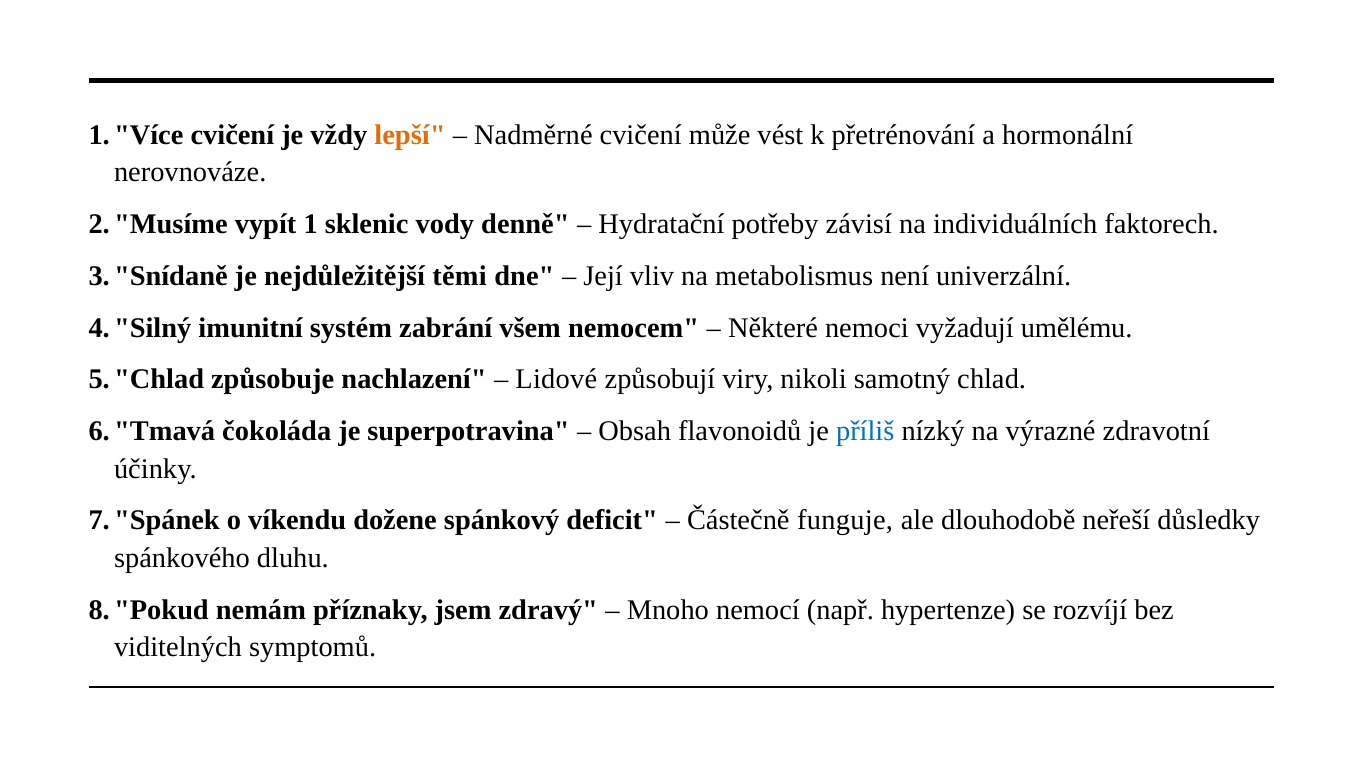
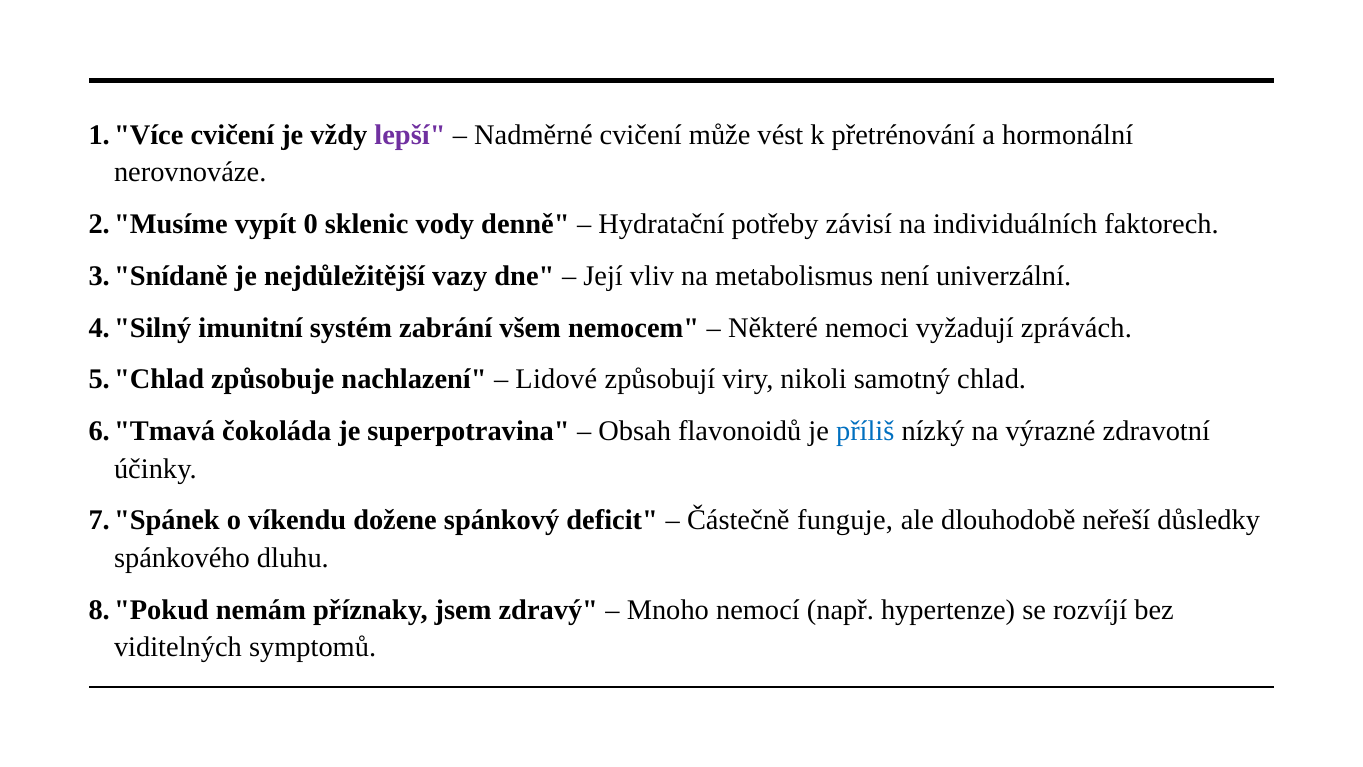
lepší colour: orange -> purple
1: 1 -> 0
těmi: těmi -> vazy
umělému: umělému -> zprávách
